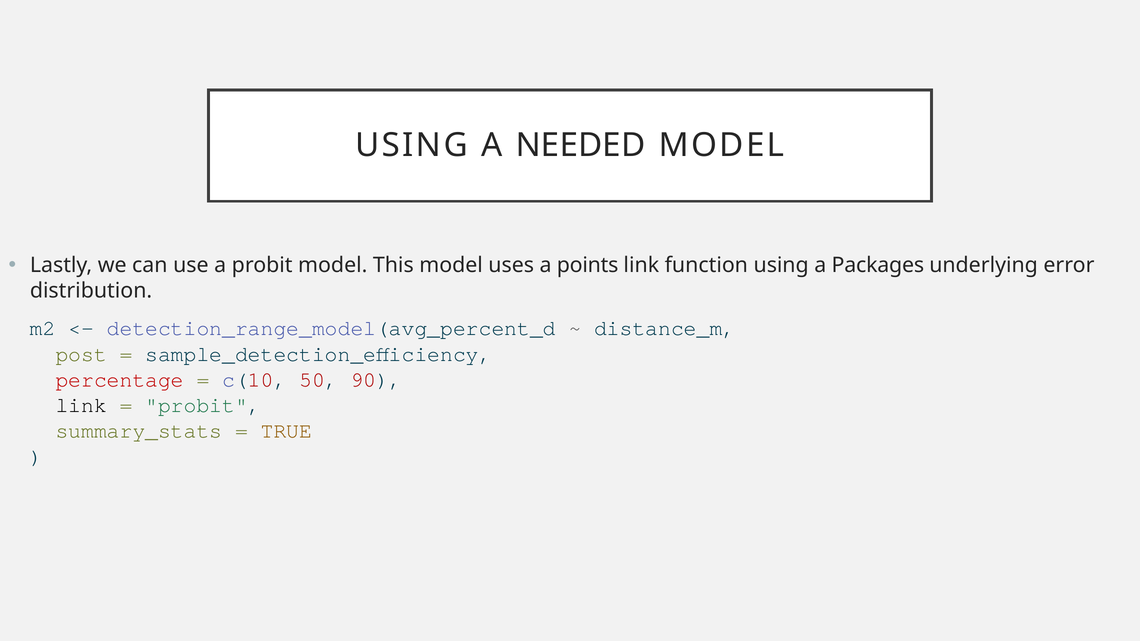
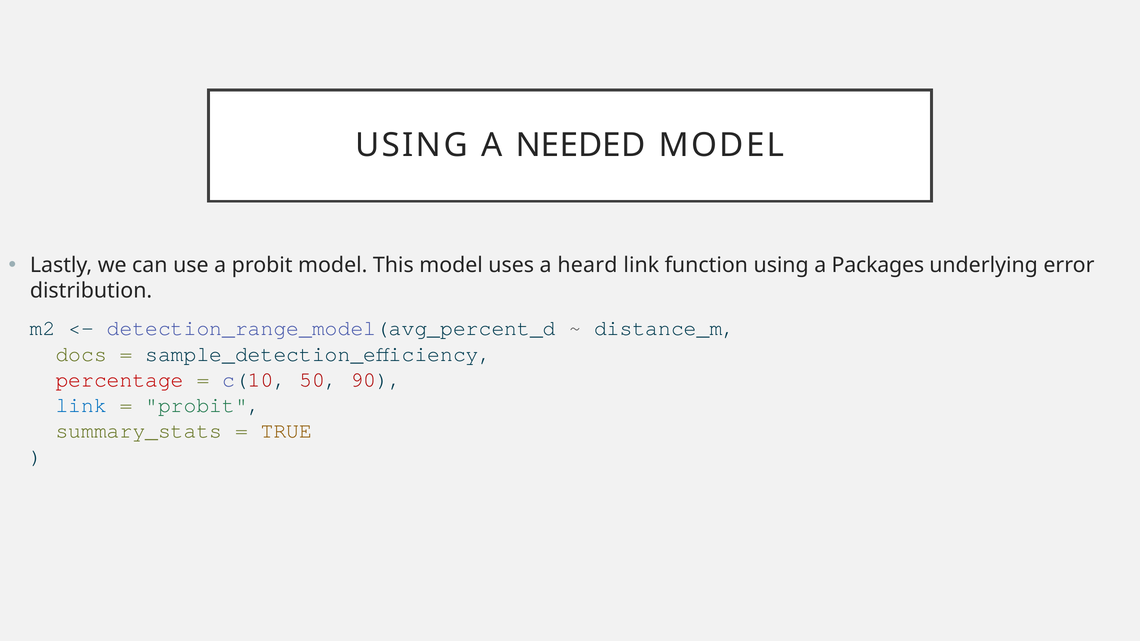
points: points -> heard
post: post -> docs
link at (81, 405) colour: black -> blue
